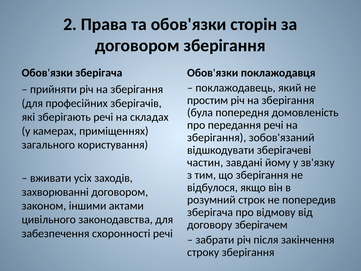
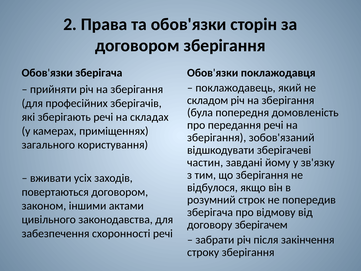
простим: простим -> складом
захворюванні: захворюванні -> повертаються
